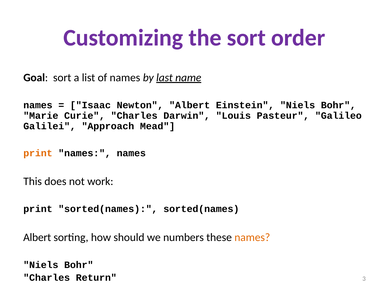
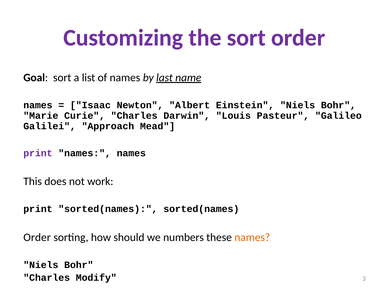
print at (38, 153) colour: orange -> purple
Albert at (37, 237): Albert -> Order
Return: Return -> Modify
